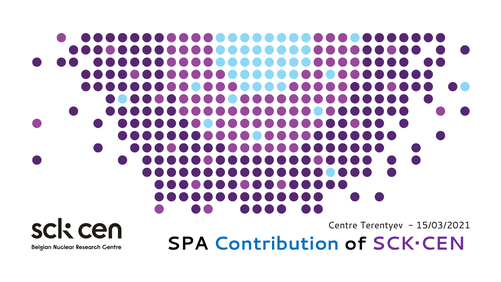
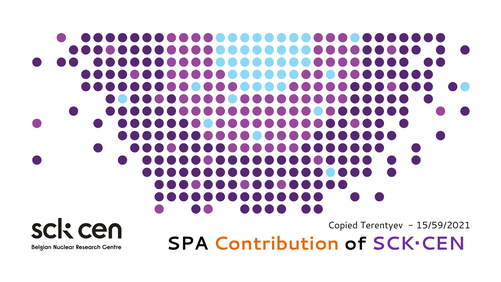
Centre: Centre -> Copied
15/03/2021: 15/03/2021 -> 15/59/2021
Contribution colour: blue -> orange
